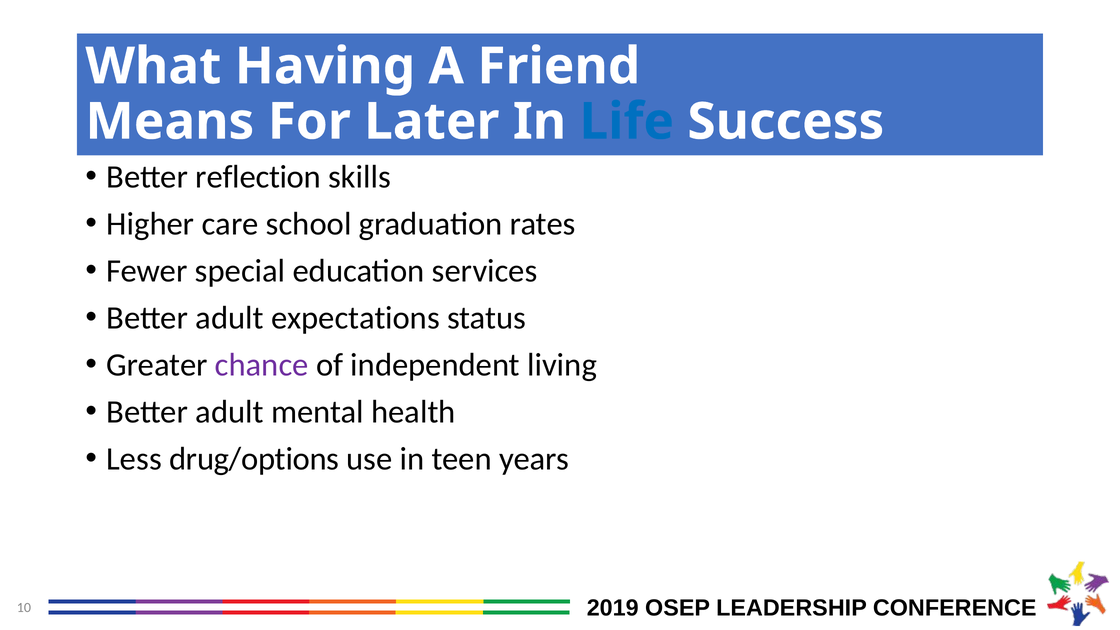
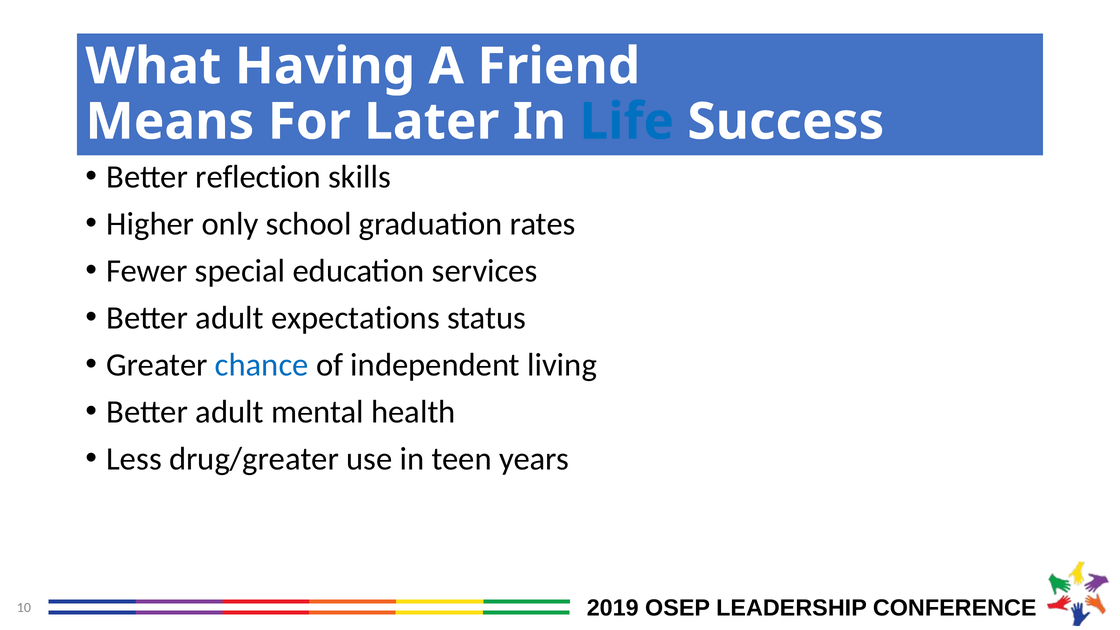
care: care -> only
chance colour: purple -> blue
drug/options: drug/options -> drug/greater
